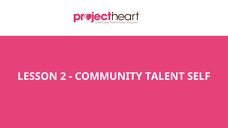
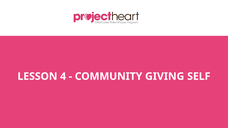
2: 2 -> 4
TALENT: TALENT -> GIVING
